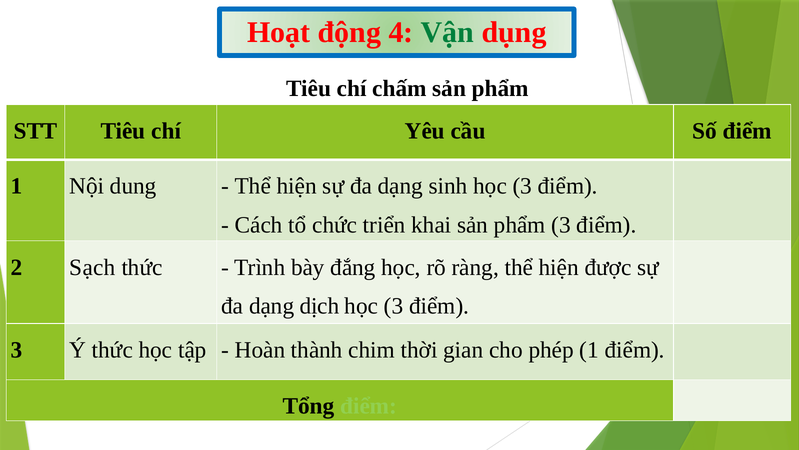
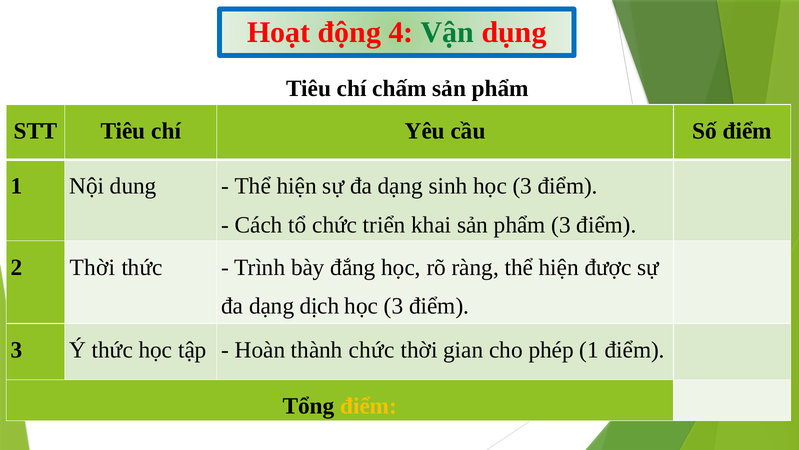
2 Sạch: Sạch -> Thời
thành chim: chim -> chức
điểm at (369, 406) colour: light green -> yellow
